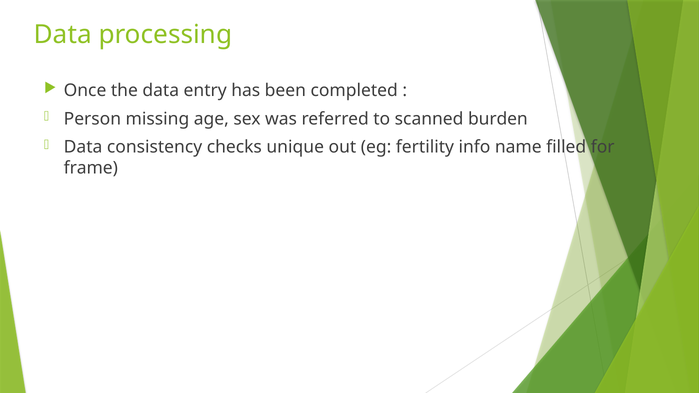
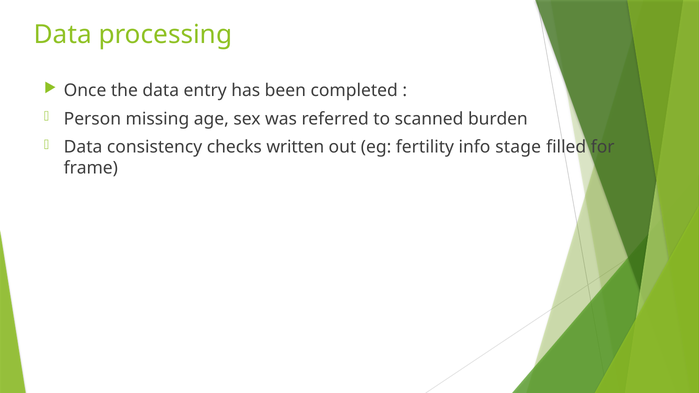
unique: unique -> written
name: name -> stage
